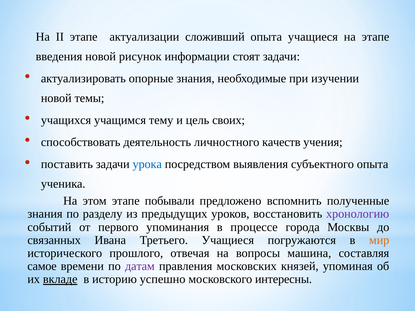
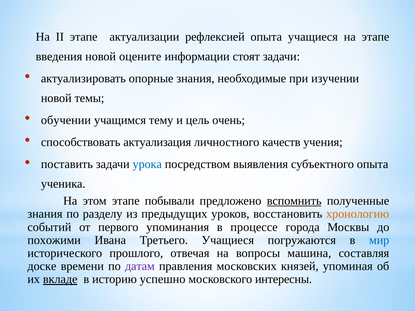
сложивший: сложивший -> рефлексией
рисунок: рисунок -> оцените
учащихся: учащихся -> обучении
своих: своих -> очень
деятельность: деятельность -> актуализация
вспомнить underline: none -> present
хронологию colour: purple -> orange
связанных: связанных -> похожими
мир colour: orange -> blue
самое: самое -> доске
